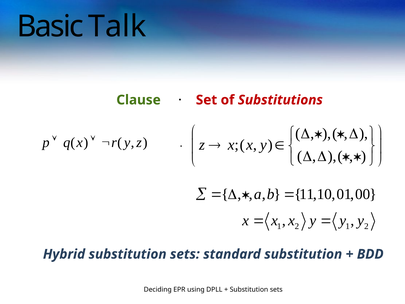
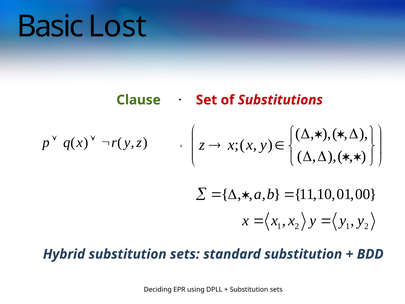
Talk: Talk -> Lost
